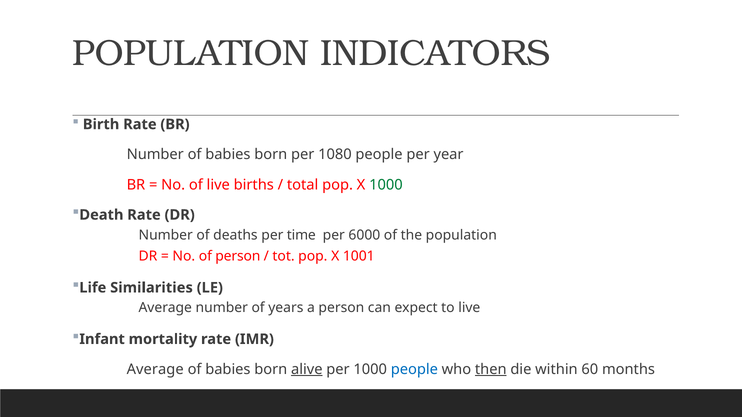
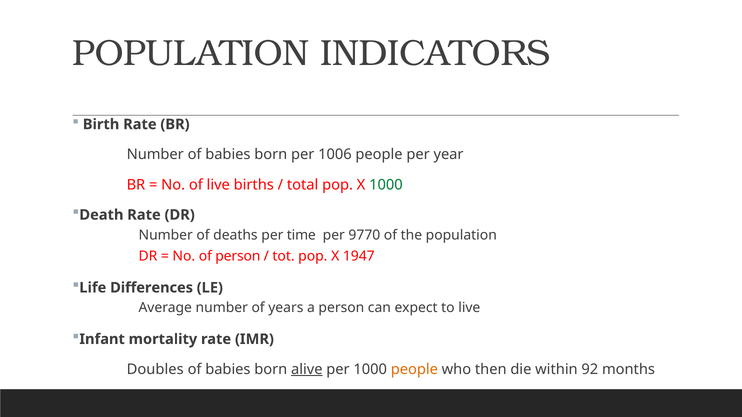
1080: 1080 -> 1006
6000: 6000 -> 9770
1001: 1001 -> 1947
Similarities: Similarities -> Differences
Average at (155, 370): Average -> Doubles
people at (414, 370) colour: blue -> orange
then underline: present -> none
60: 60 -> 92
